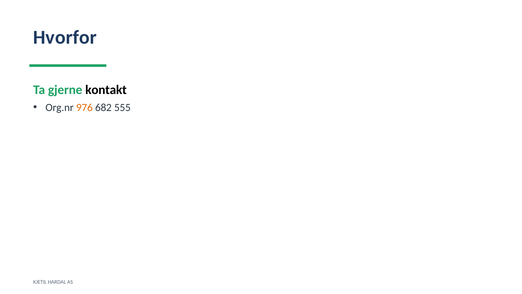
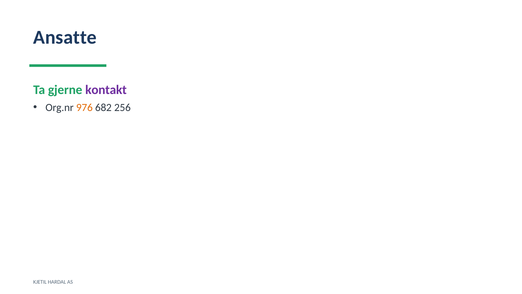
Hvorfor: Hvorfor -> Ansatte
kontakt colour: black -> purple
555: 555 -> 256
